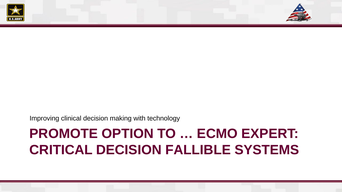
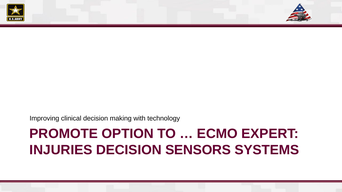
CRITICAL: CRITICAL -> INJURIES
FALLIBLE: FALLIBLE -> SENSORS
